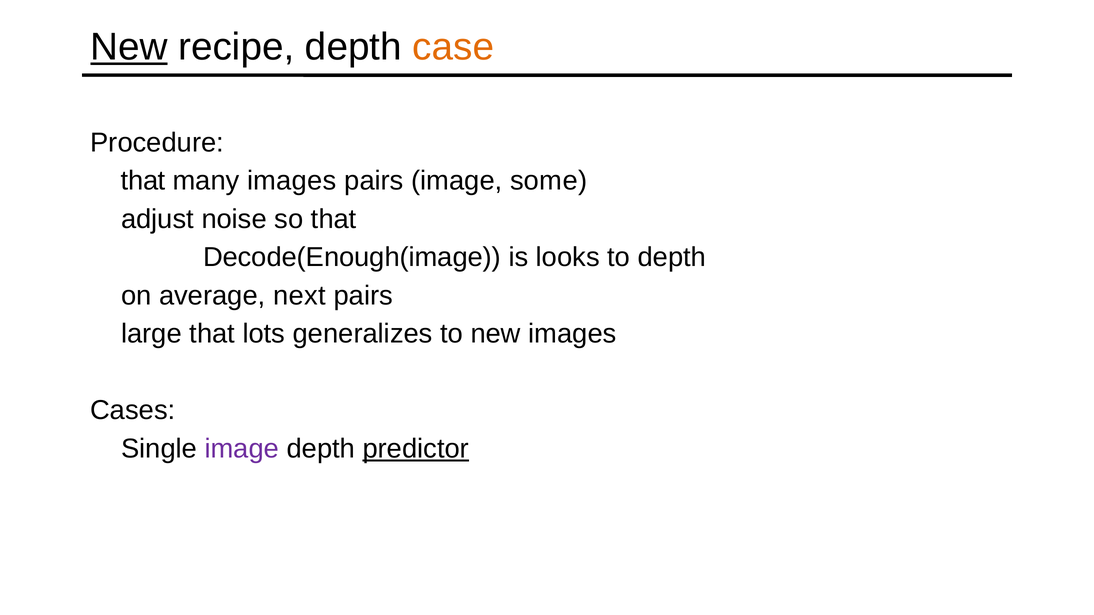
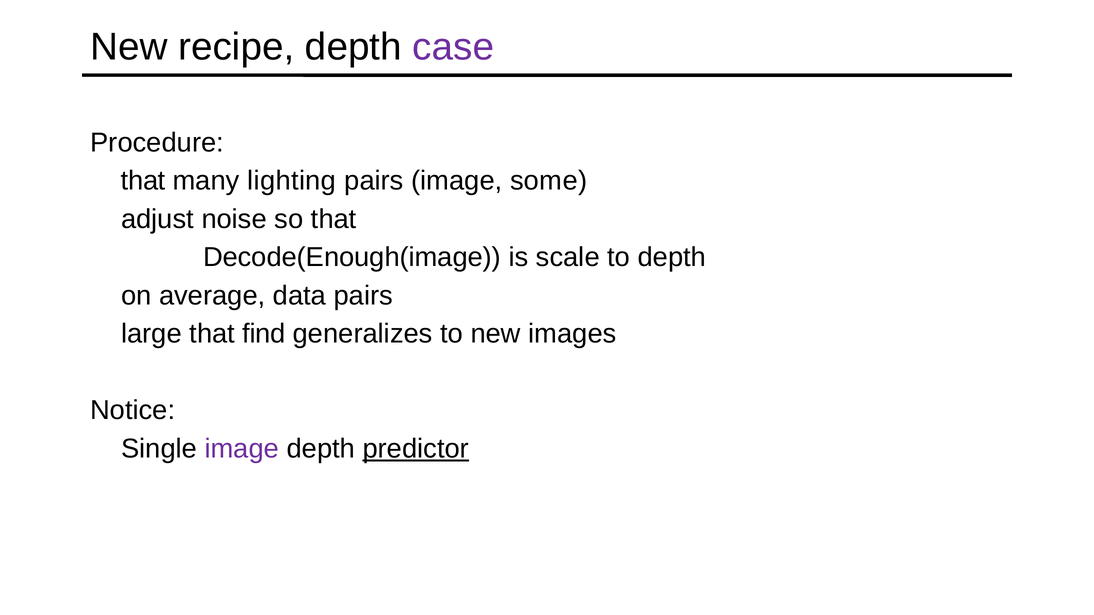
New at (129, 47) underline: present -> none
case colour: orange -> purple
many images: images -> lighting
looks: looks -> scale
next: next -> data
lots: lots -> find
Cases: Cases -> Notice
